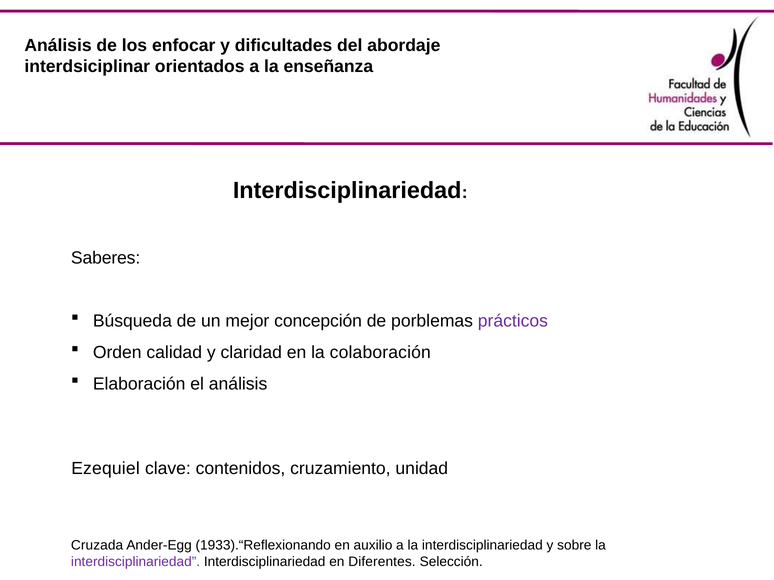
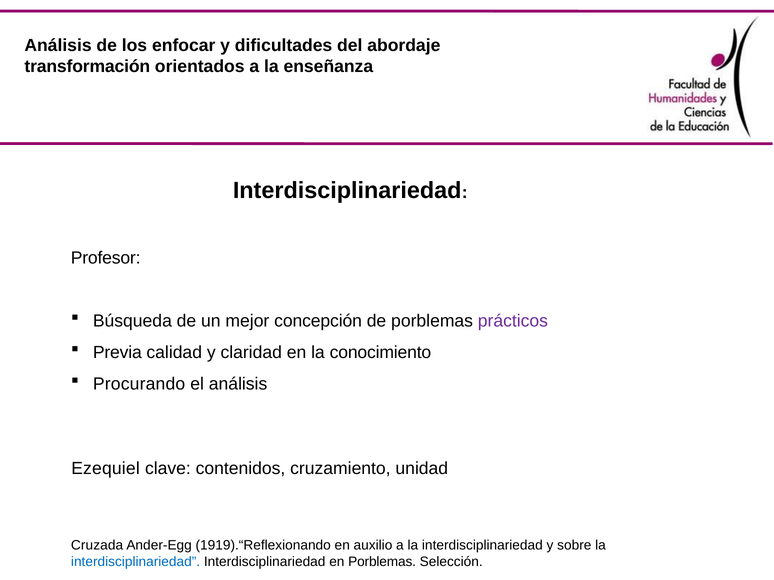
interdsiciplinar: interdsiciplinar -> transformación
Saberes: Saberes -> Profesor
Orden: Orden -> Previa
colaboración: colaboración -> conocimiento
Elaboración: Elaboración -> Procurando
1933).“Reflexionando: 1933).“Reflexionando -> 1919).“Reflexionando
interdisciplinariedad at (136, 562) colour: purple -> blue
en Diferentes: Diferentes -> Porblemas
